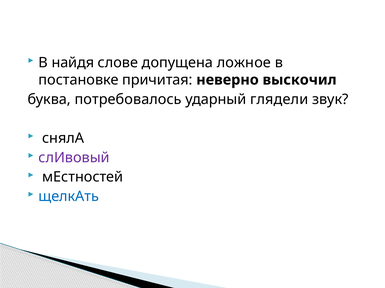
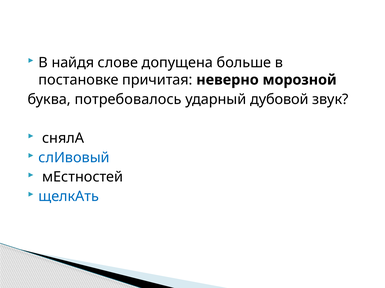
ложное: ложное -> больше
выскочил: выскочил -> морозной
глядели: глядели -> дубовой
слИвовый colour: purple -> blue
